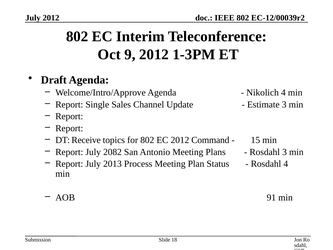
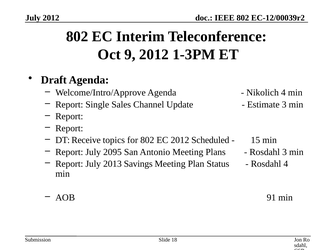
Command: Command -> Scheduled
2082: 2082 -> 2095
Process: Process -> Savings
